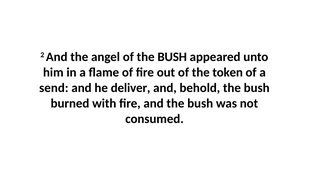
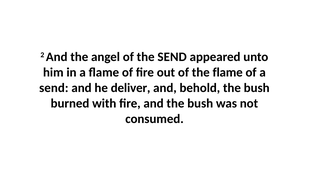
of the BUSH: BUSH -> SEND
the token: token -> flame
